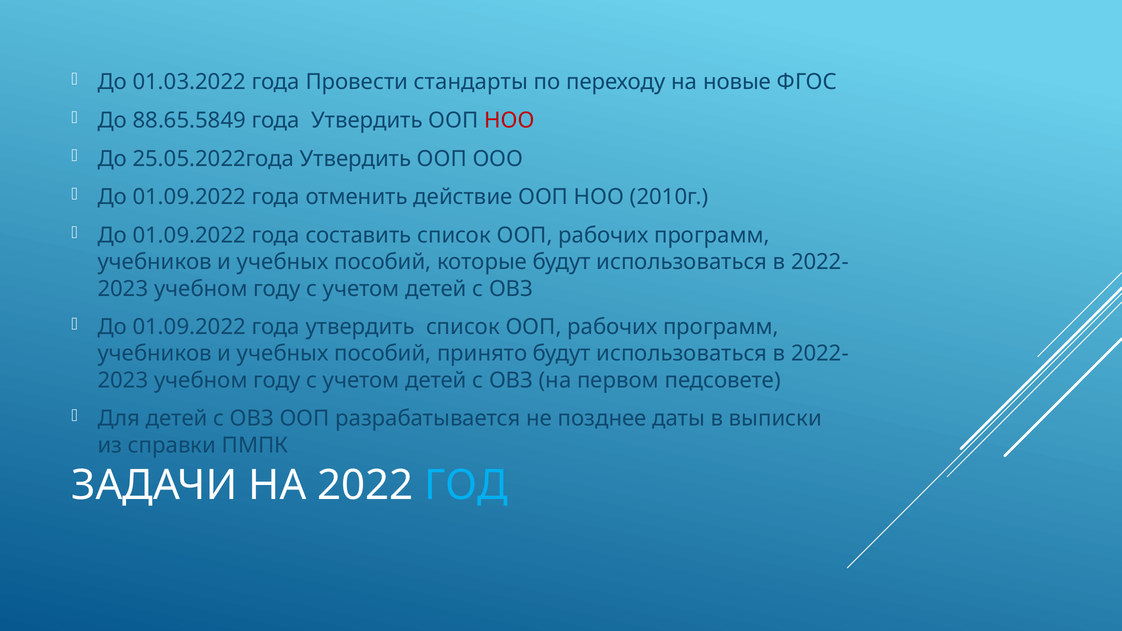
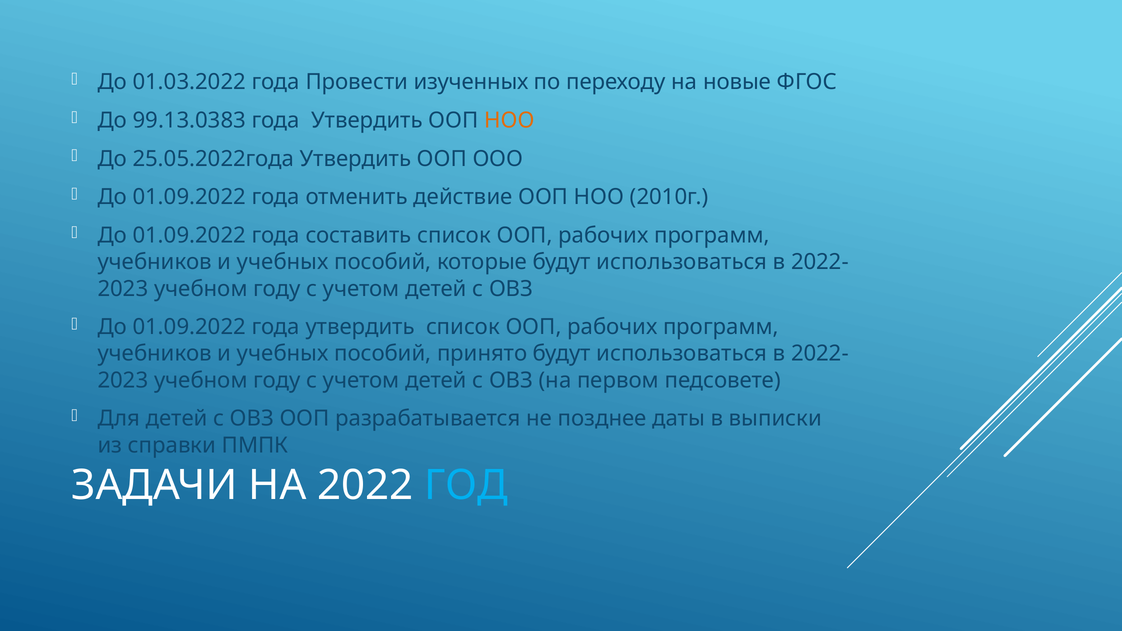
стандарты: стандарты -> изученных
88.65.5849: 88.65.5849 -> 99.13.0383
НОО at (509, 120) colour: red -> orange
